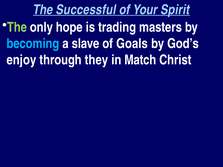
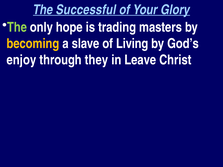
Spirit: Spirit -> Glory
becoming colour: light blue -> yellow
Goals: Goals -> Living
Match: Match -> Leave
